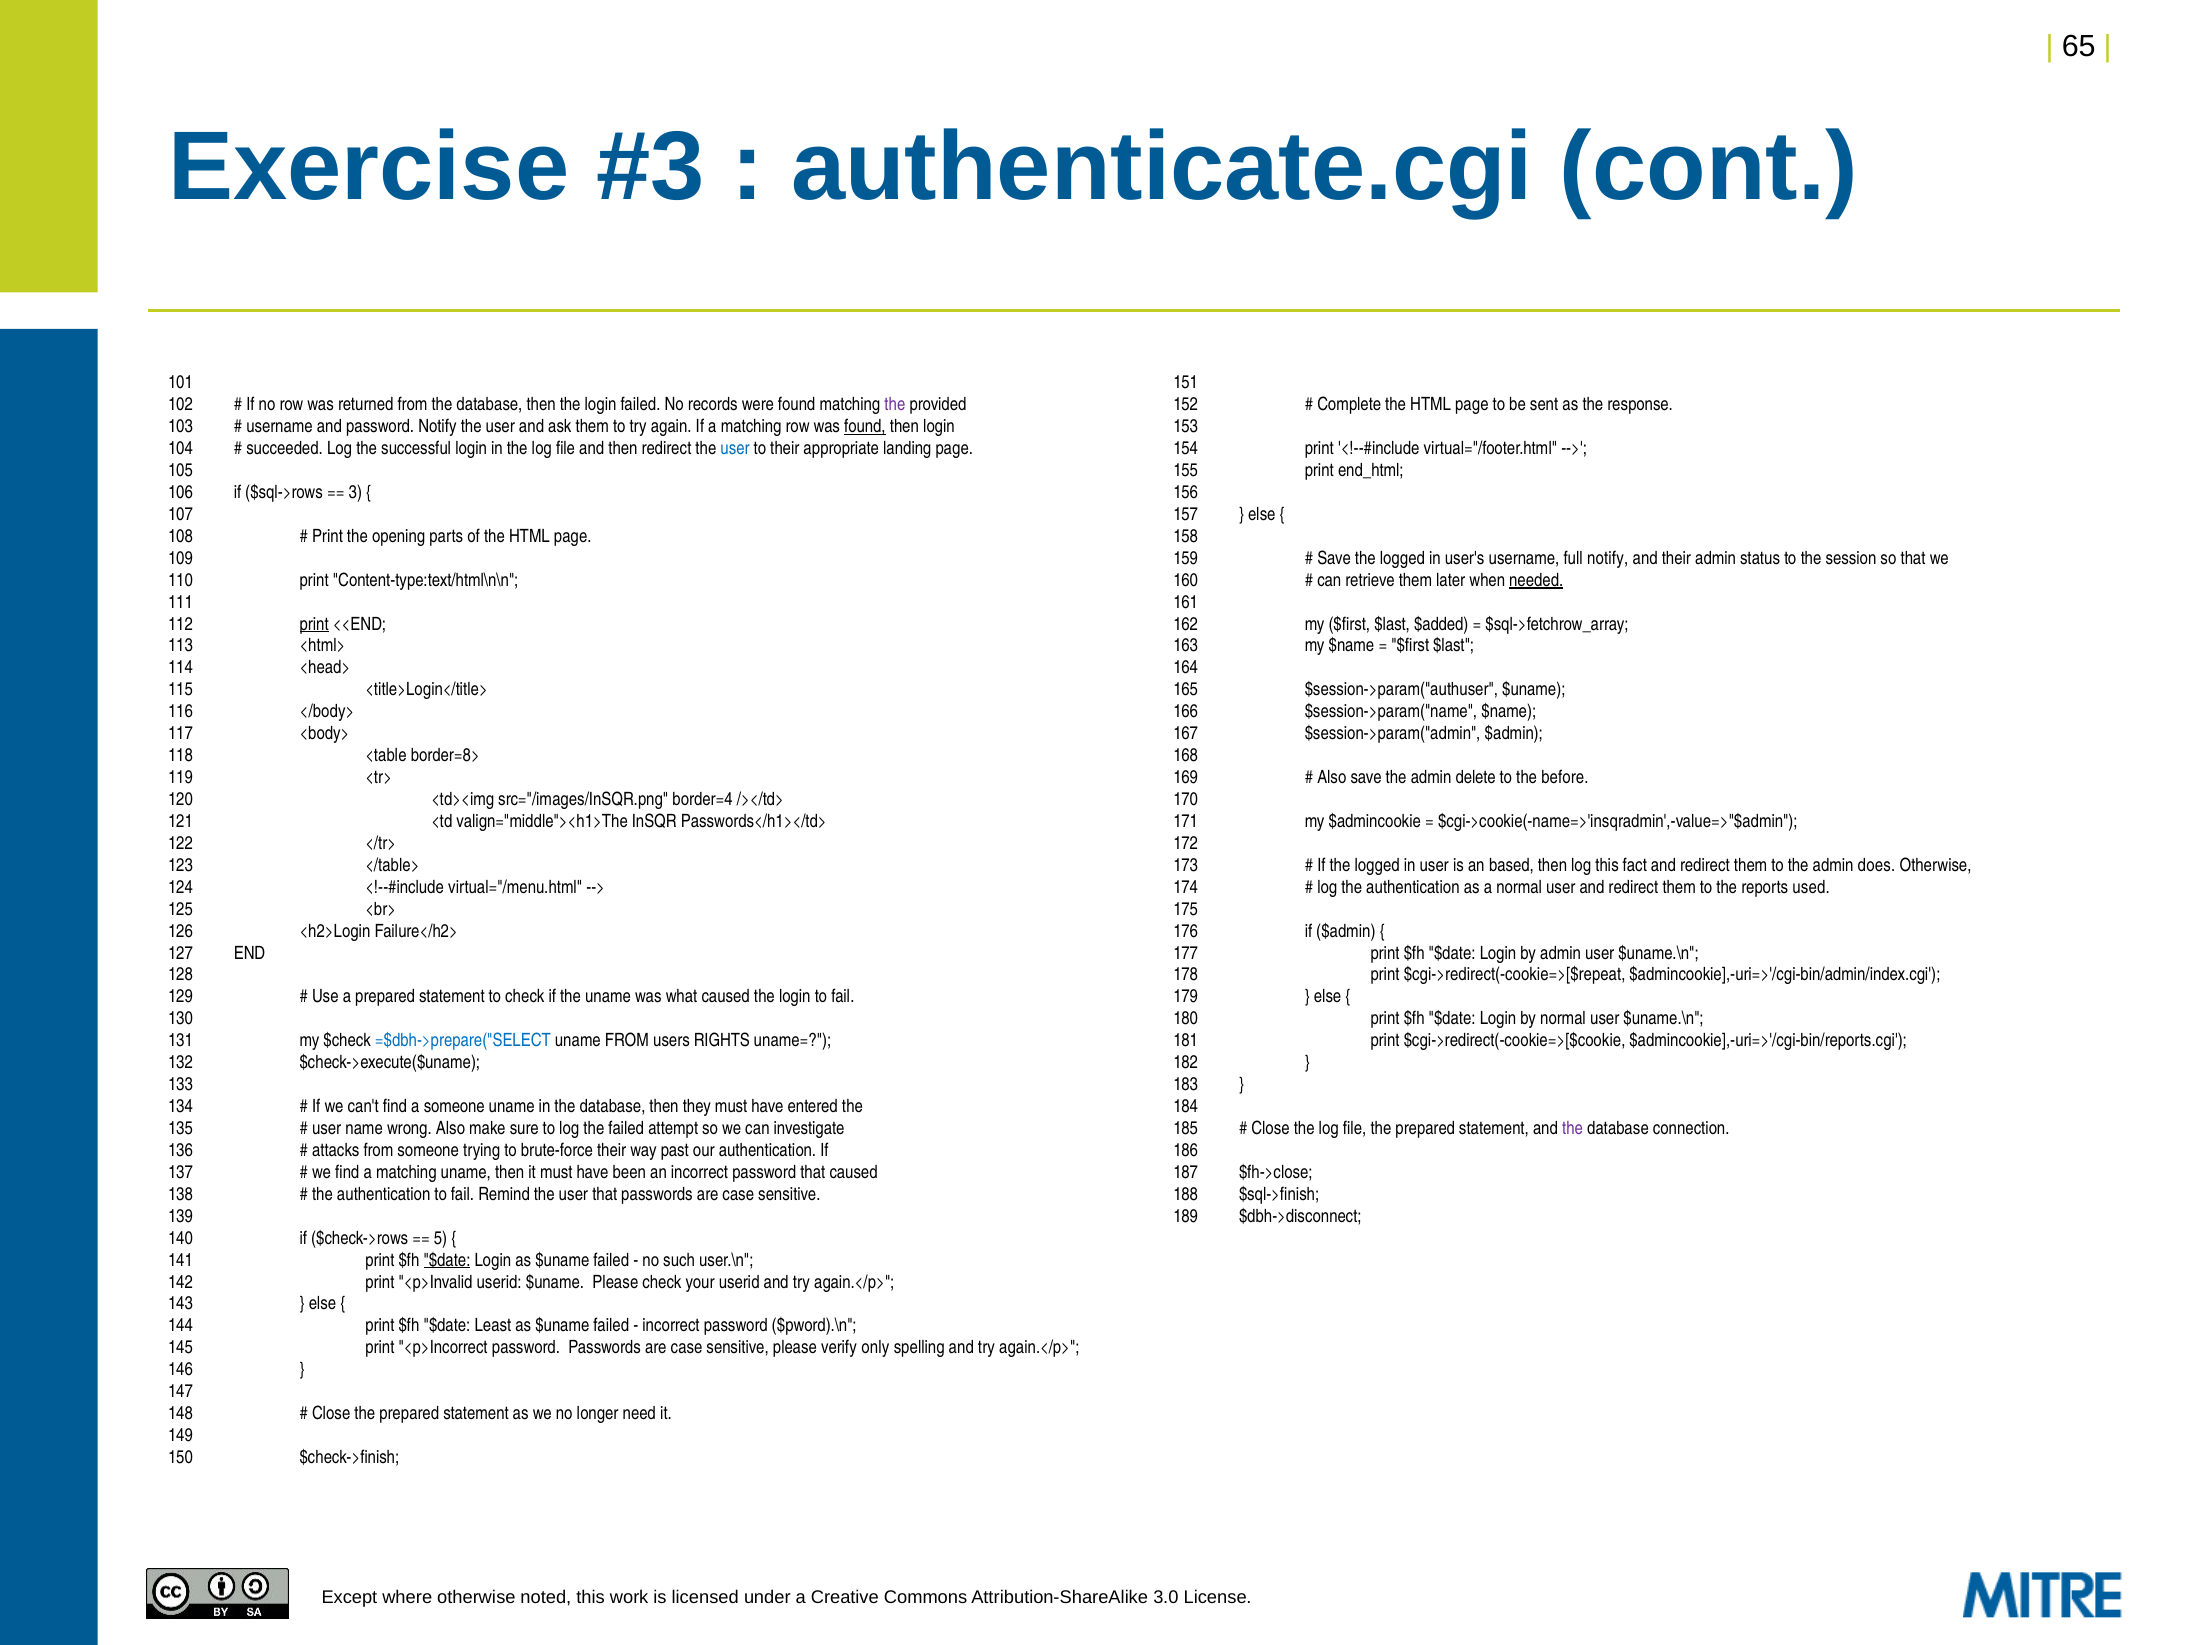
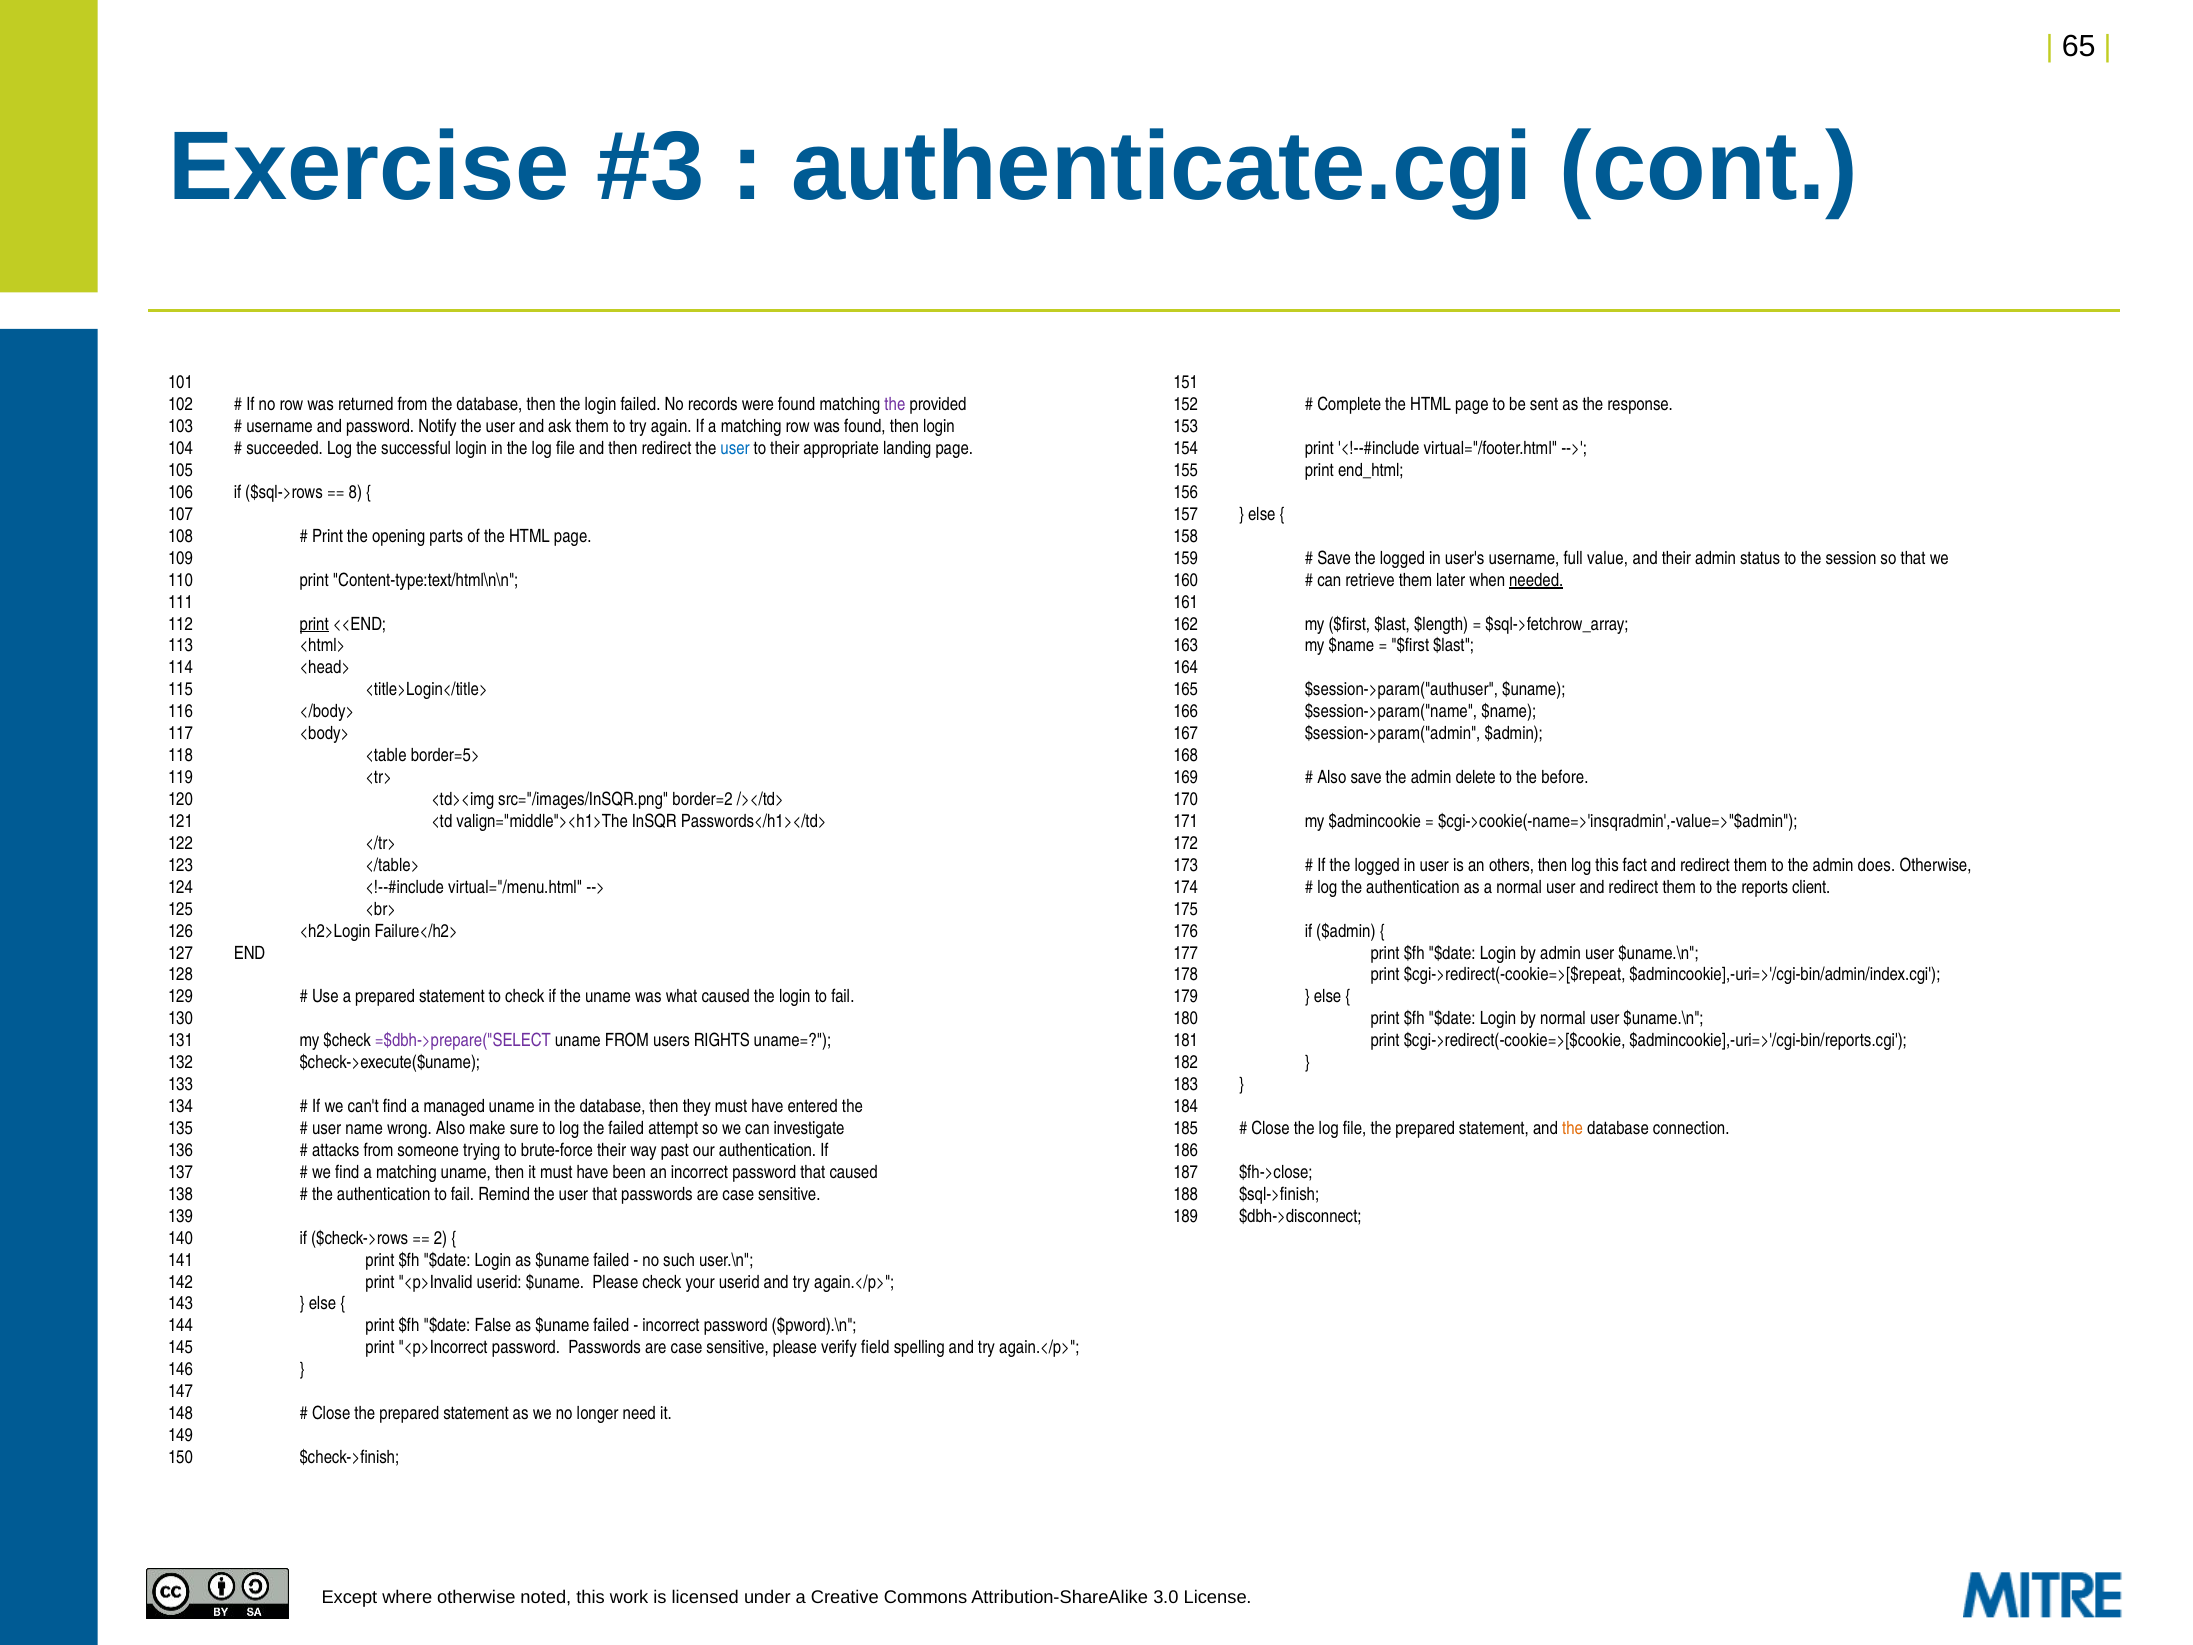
found at (865, 427) underline: present -> none
3: 3 -> 8
full notify: notify -> value
$added: $added -> $length
border=8>: border=8> -> border=5>
border=4: border=4 -> border=2
based: based -> others
used: used -> client
=$dbh->prepare("SELECT colour: blue -> purple
a someone: someone -> managed
the at (1573, 1128) colour: purple -> orange
5: 5 -> 2
$date at (447, 1260) underline: present -> none
Least: Least -> False
only: only -> field
